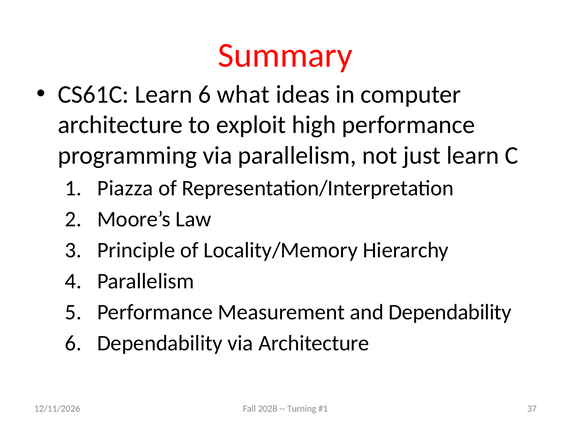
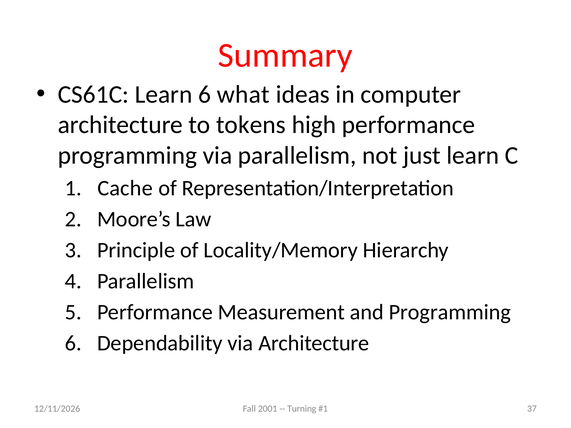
exploit: exploit -> tokens
Piazza: Piazza -> Cache
and Dependability: Dependability -> Programming
2028: 2028 -> 2001
